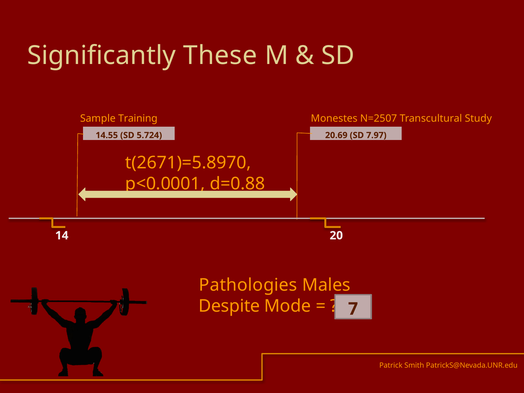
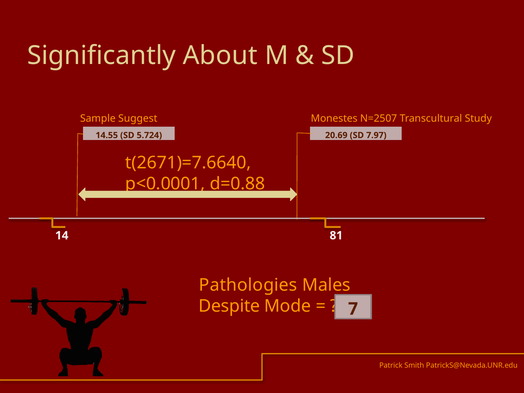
These: These -> About
Training: Training -> Suggest
t(2671)=5.8970: t(2671)=5.8970 -> t(2671)=7.6640
20: 20 -> 81
